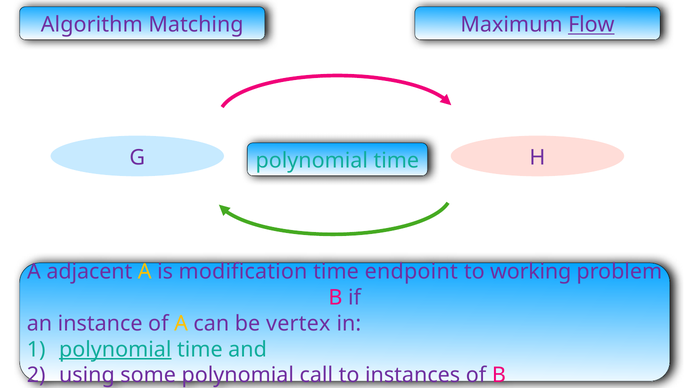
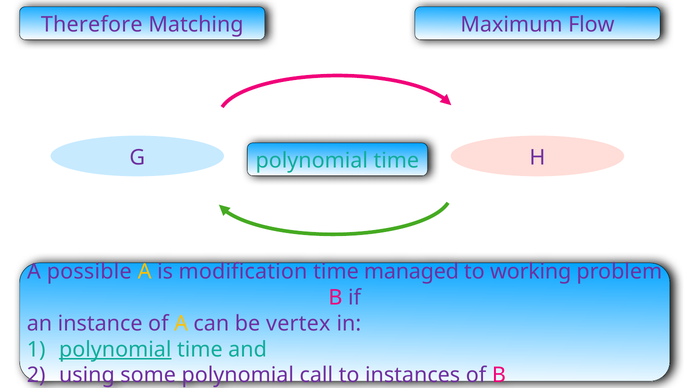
Algorithm: Algorithm -> Therefore
Flow underline: present -> none
adjacent: adjacent -> possible
endpoint: endpoint -> managed
